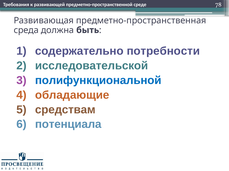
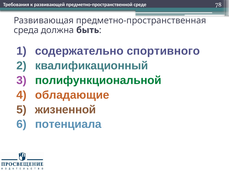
потребности: потребности -> спортивного
исследовательской: исследовательской -> квалификационный
полифункциональной colour: blue -> green
средствам: средствам -> жизненной
